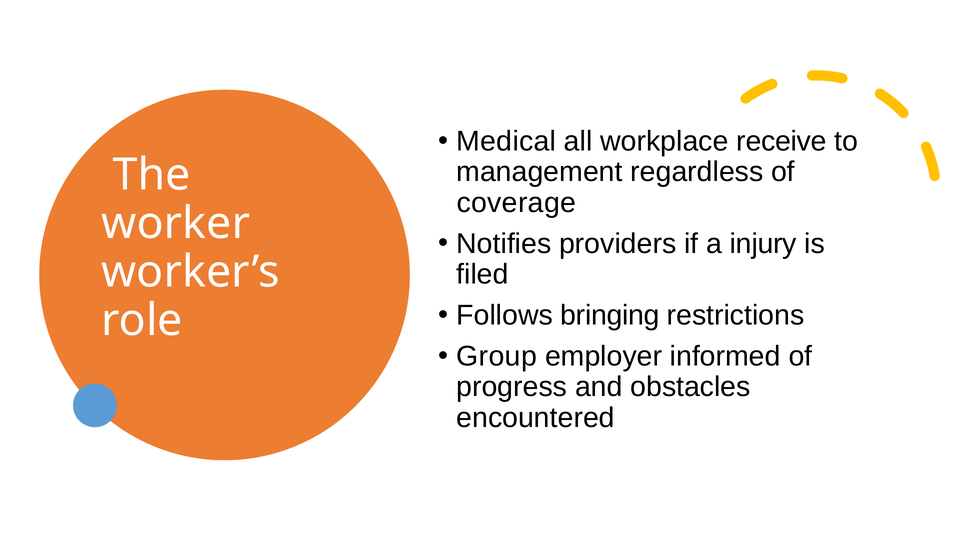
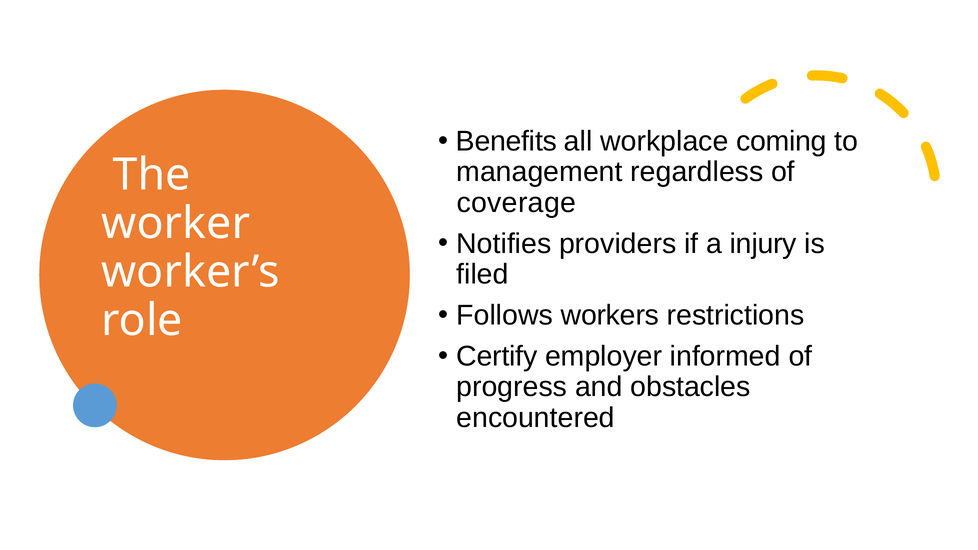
Medical: Medical -> Benefits
receive: receive -> coming
bringing: bringing -> workers
Group: Group -> Certify
